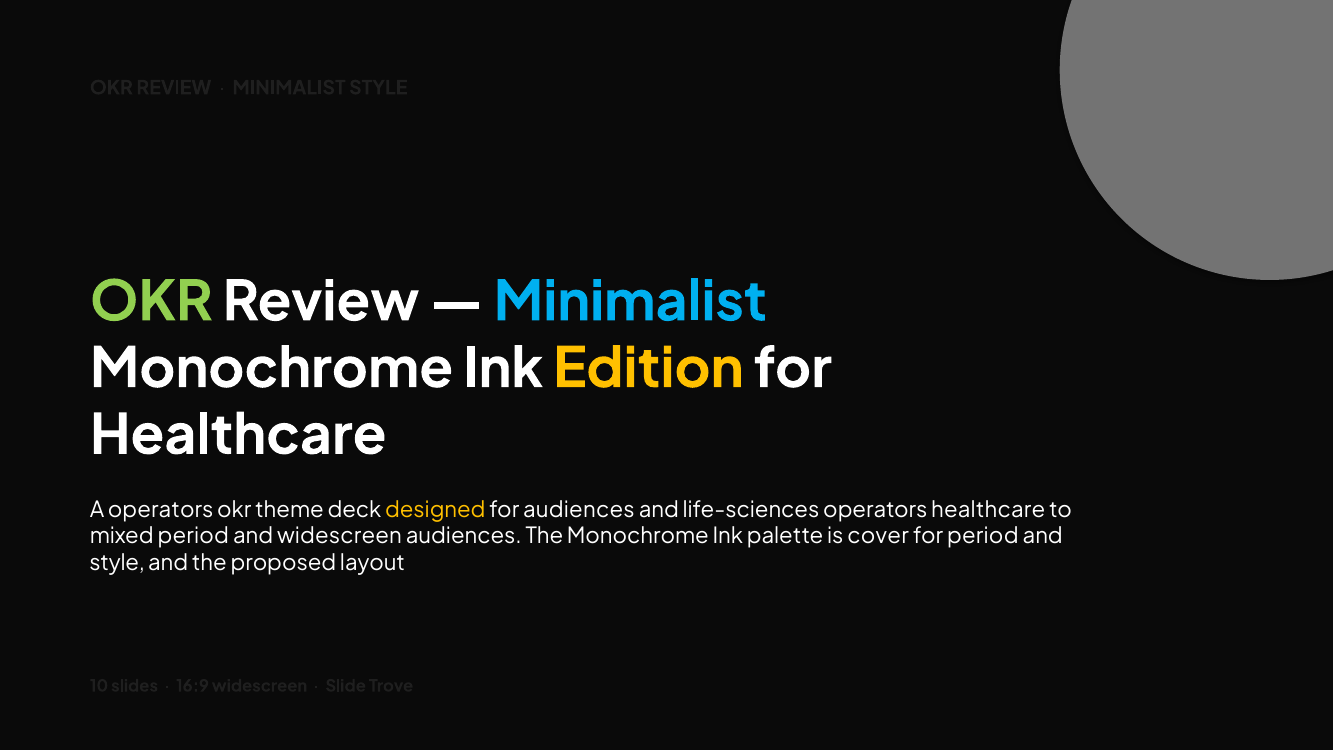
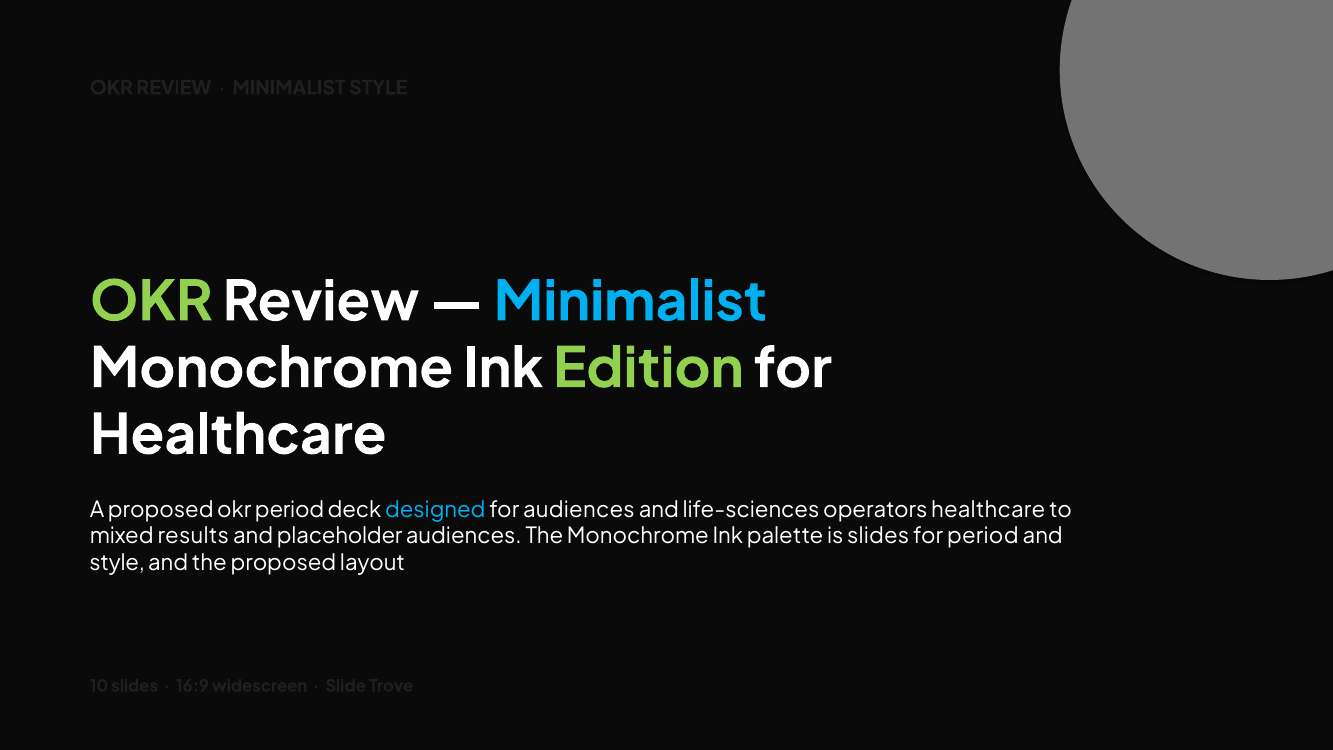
Edition colour: yellow -> light green
A operators: operators -> proposed
okr theme: theme -> period
designed colour: yellow -> light blue
mixed period: period -> results
and widescreen: widescreen -> placeholder
is cover: cover -> slides
